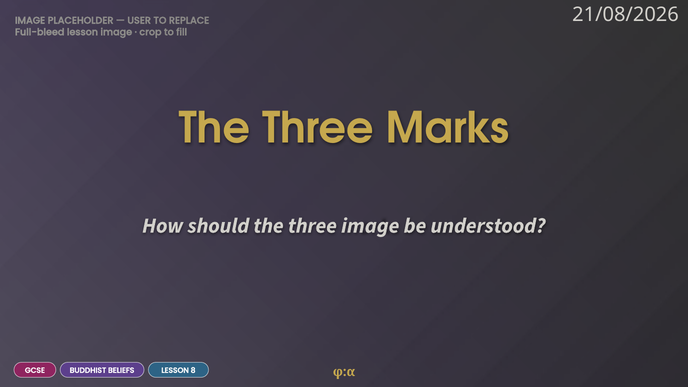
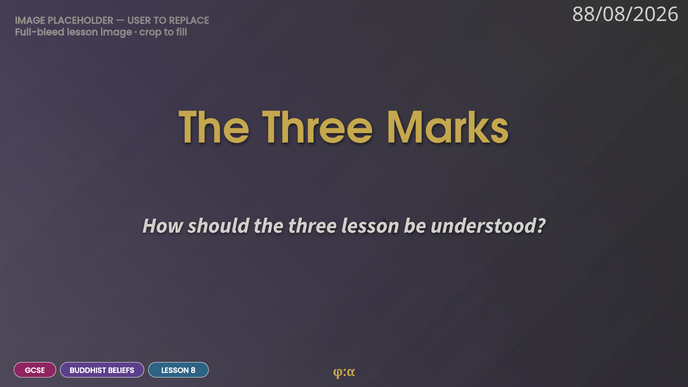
21/08/2026: 21/08/2026 -> 88/08/2026
three image: image -> lesson
